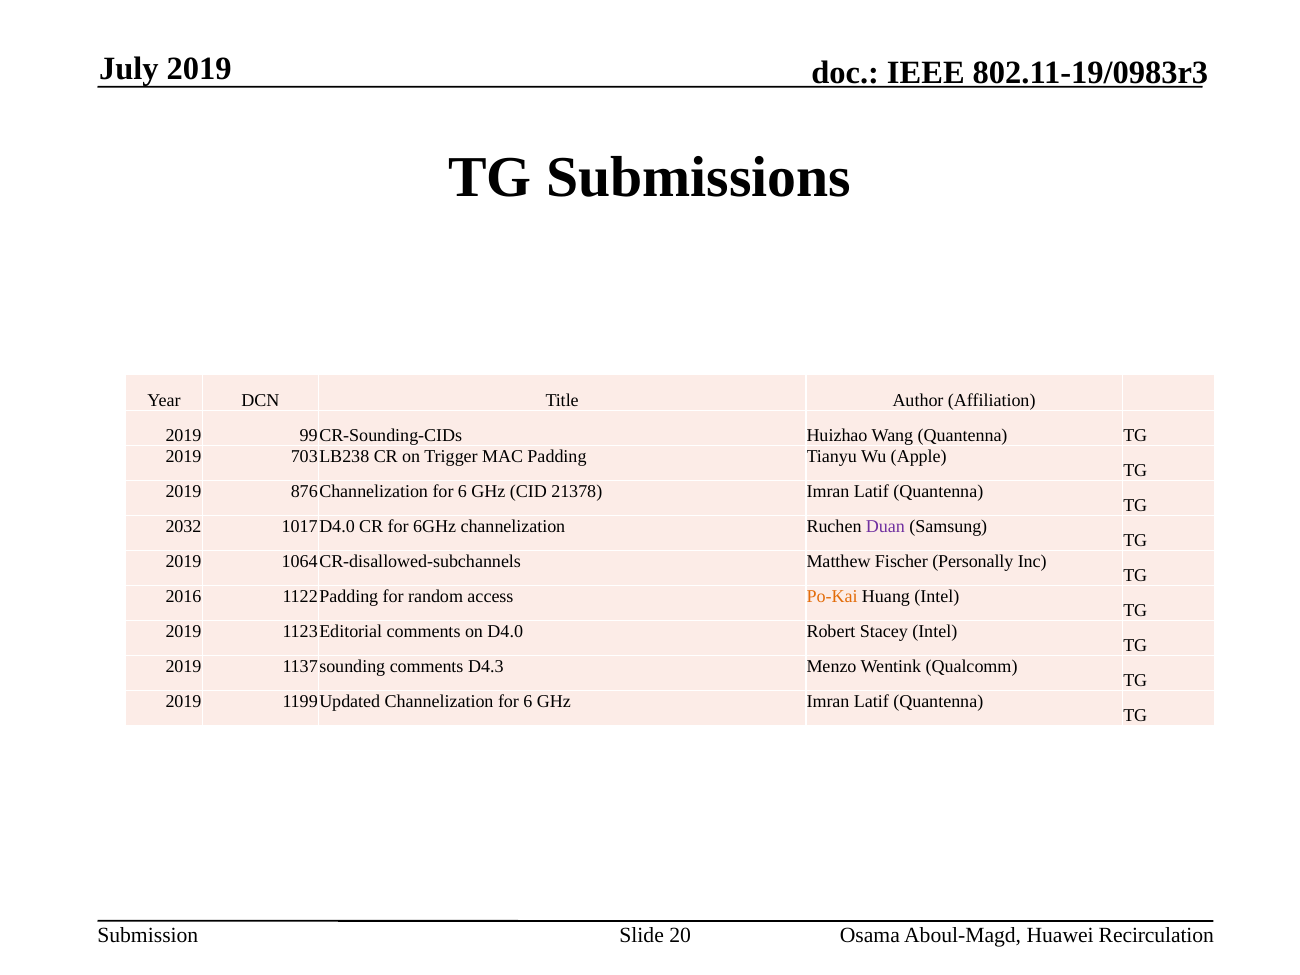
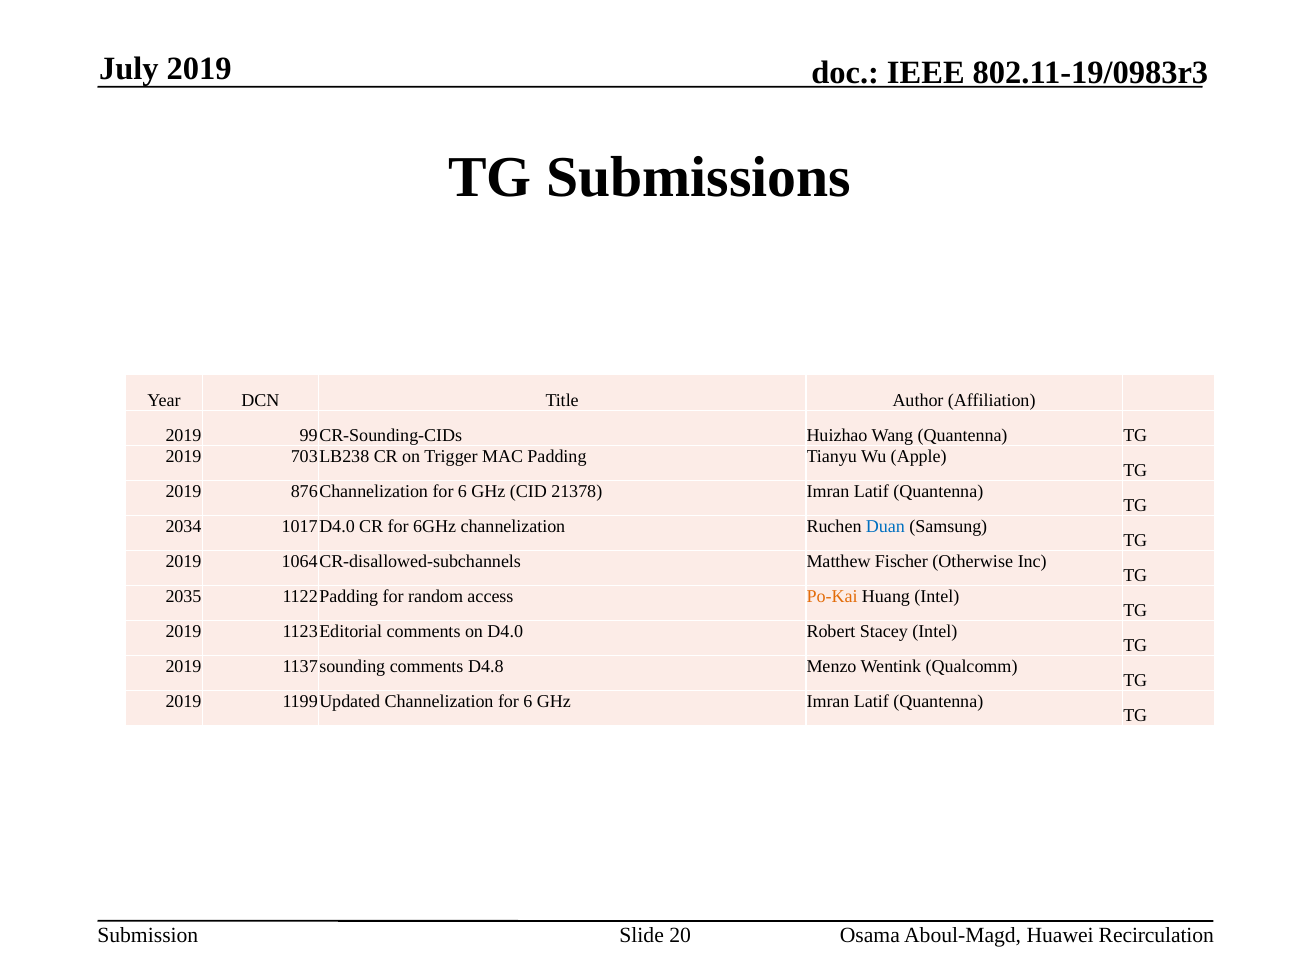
2032: 2032 -> 2034
Duan colour: purple -> blue
Personally: Personally -> Otherwise
2016: 2016 -> 2035
D4.3: D4.3 -> D4.8
